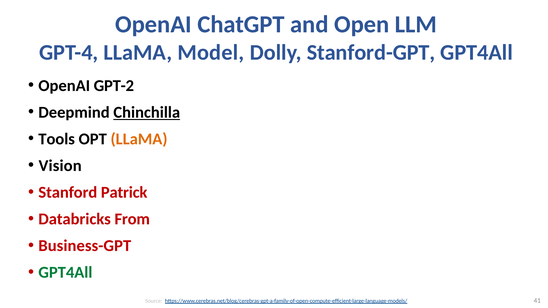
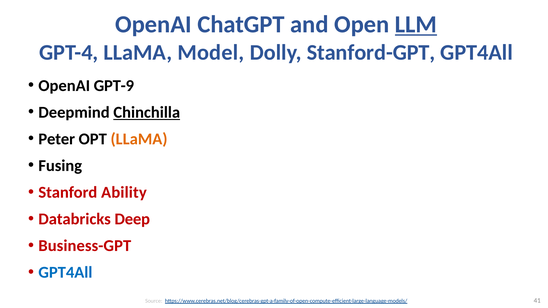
LLM underline: none -> present
GPT-2: GPT-2 -> GPT-9
Tools: Tools -> Peter
Vision: Vision -> Fusing
Patrick: Patrick -> Ability
From: From -> Deep
GPT4All at (65, 273) colour: green -> blue
